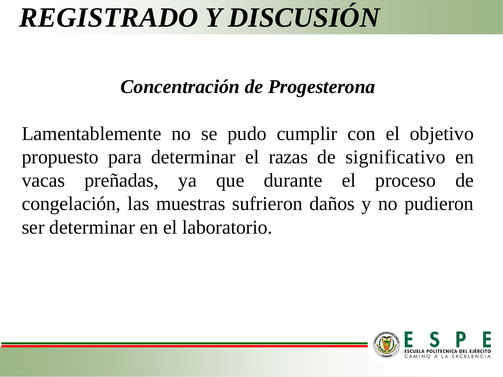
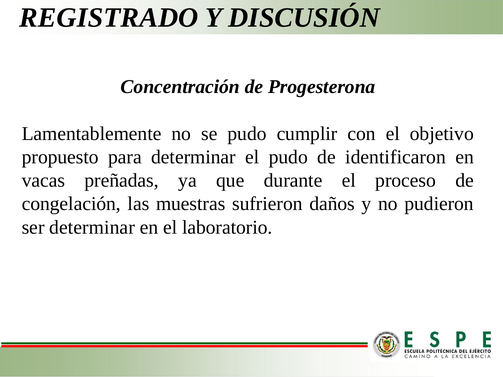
el razas: razas -> pudo
significativo: significativo -> identificaron
